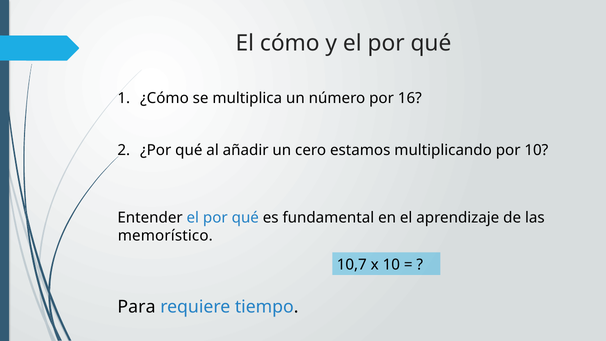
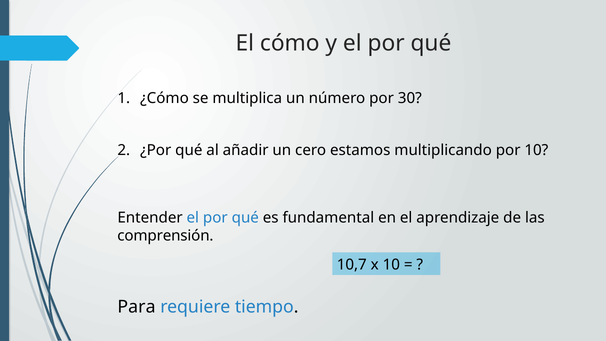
16: 16 -> 30
memorístico: memorístico -> comprensión
